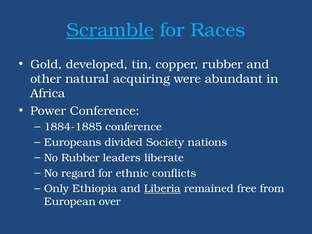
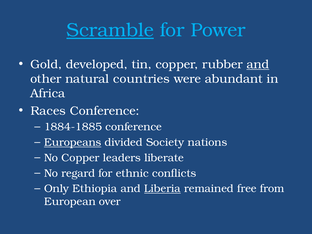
Races: Races -> Power
and at (258, 64) underline: none -> present
acquiring: acquiring -> countries
Power: Power -> Races
Europeans underline: none -> present
No Rubber: Rubber -> Copper
